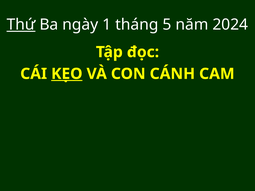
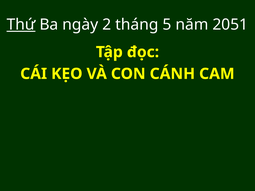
1: 1 -> 2
2024: 2024 -> 2051
KẸO underline: present -> none
